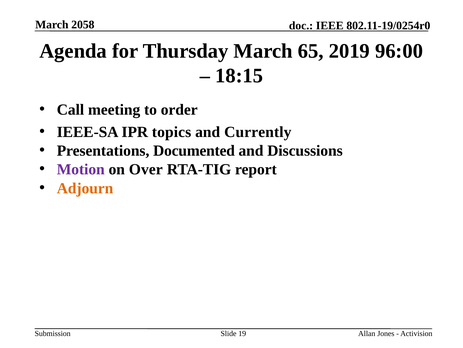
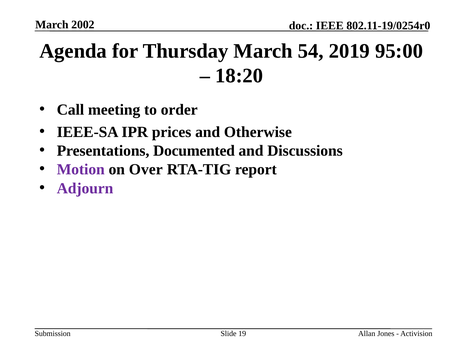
2058: 2058 -> 2002
65: 65 -> 54
96:00: 96:00 -> 95:00
18:15: 18:15 -> 18:20
topics: topics -> prices
Currently: Currently -> Otherwise
Adjourn colour: orange -> purple
